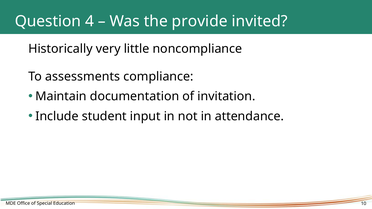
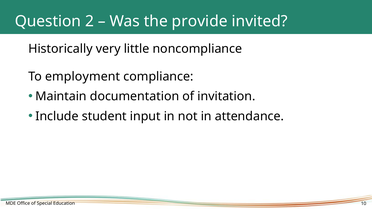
4: 4 -> 2
assessments: assessments -> employment
